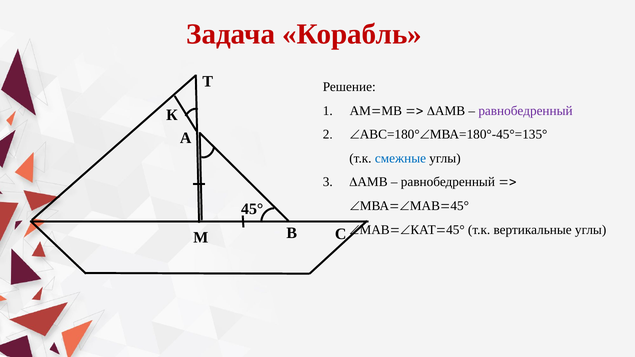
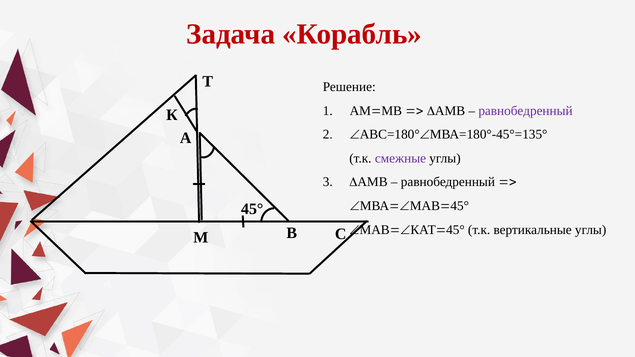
смежные colour: blue -> purple
